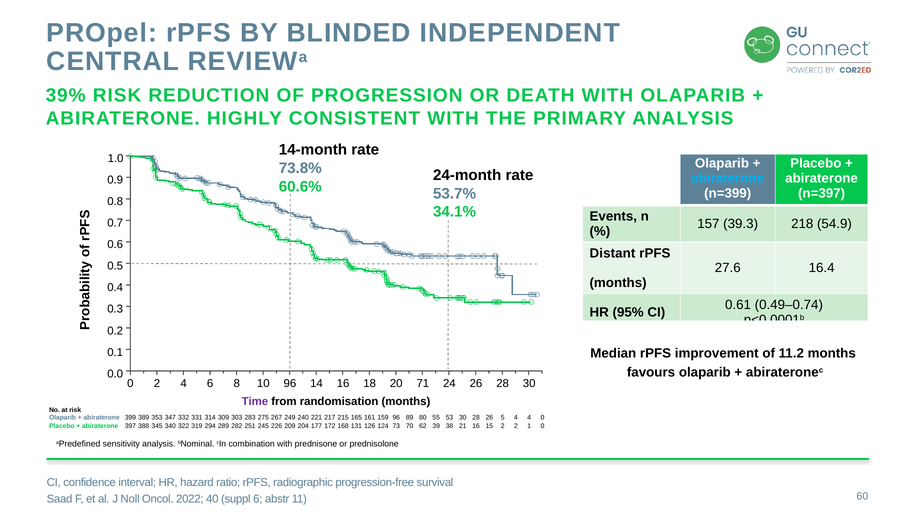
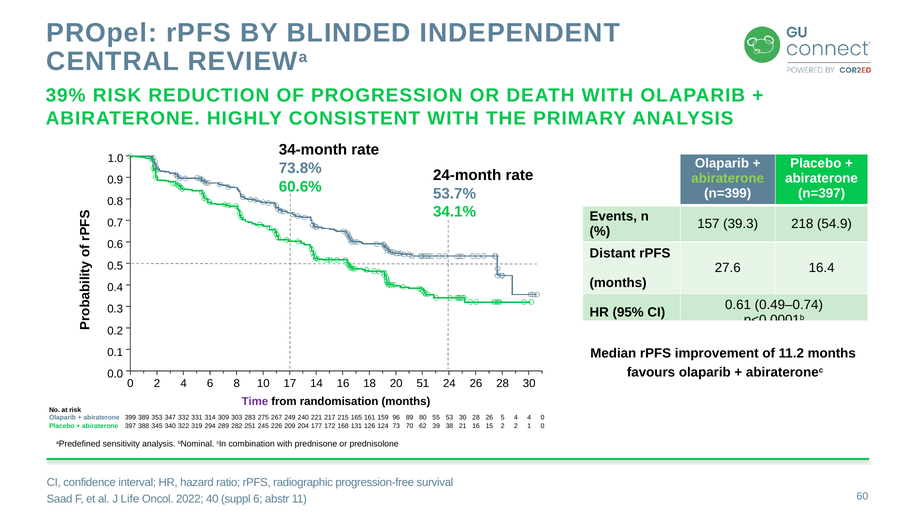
14-month: 14-month -> 34-month
abiraterone at (728, 178) colour: light blue -> light green
10 96: 96 -> 17
71: 71 -> 51
Noll: Noll -> Life
